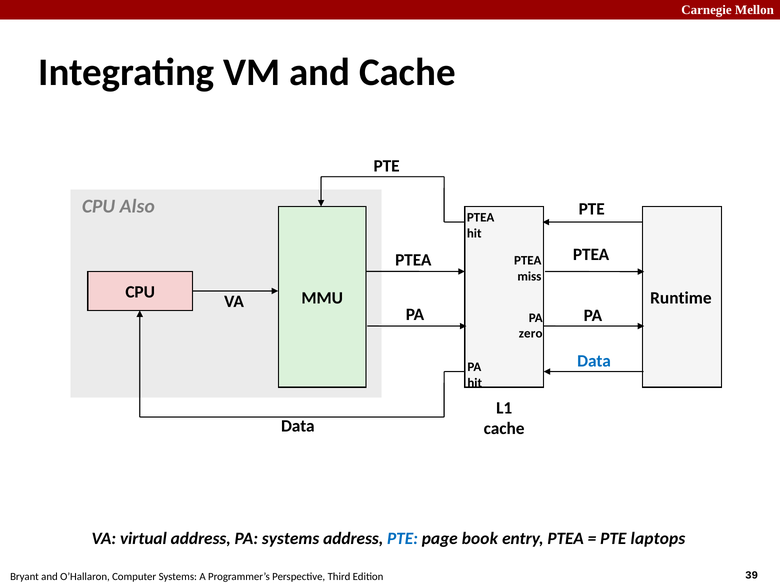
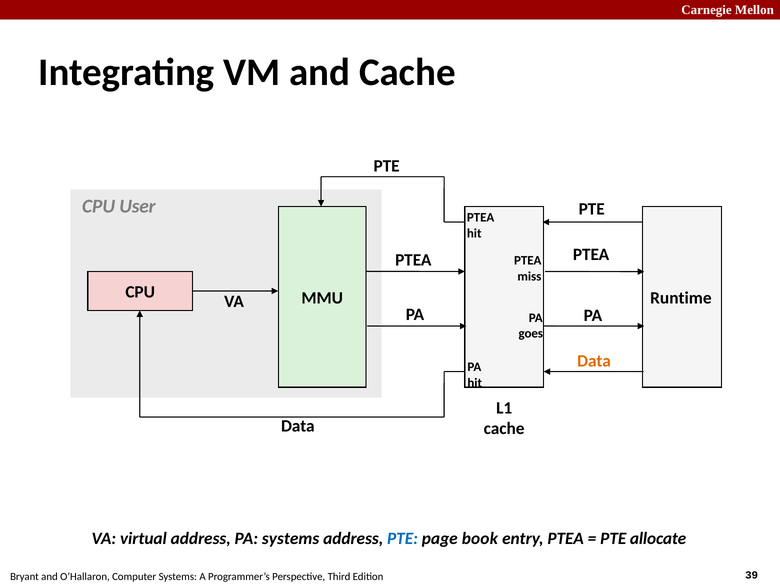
Also: Also -> User
zero: zero -> goes
Data at (594, 361) colour: blue -> orange
laptops: laptops -> allocate
